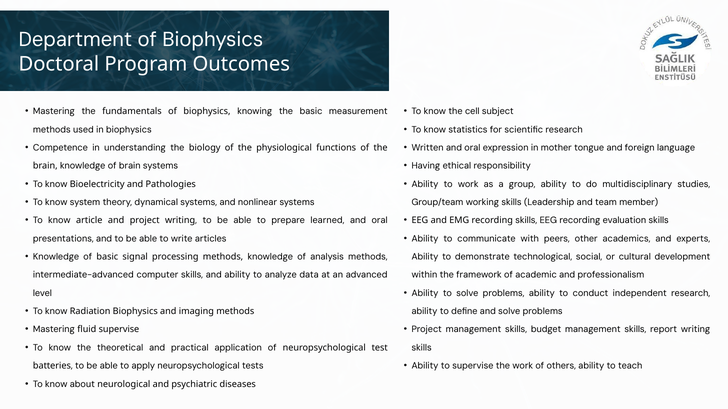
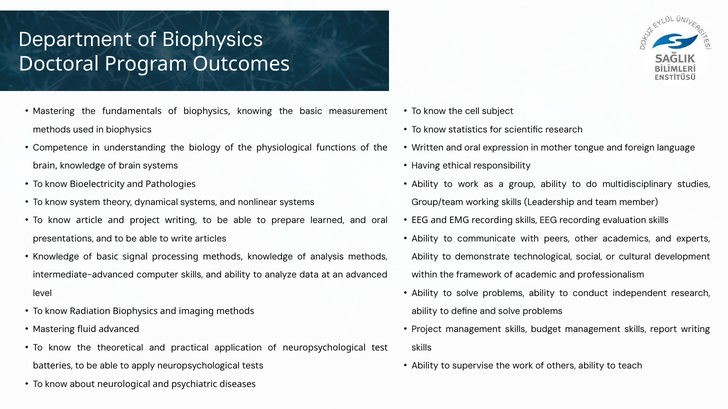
fluid supervise: supervise -> advanced
